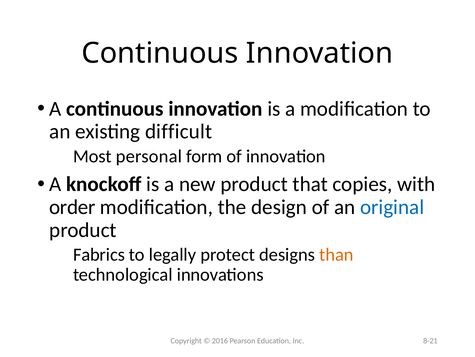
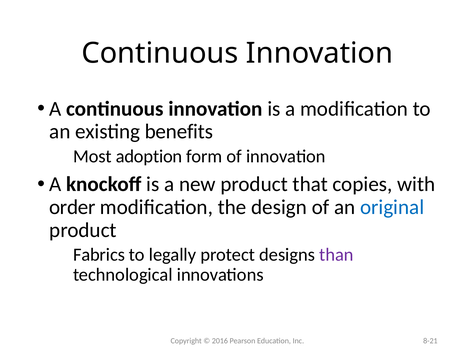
difficult: difficult -> benefits
personal: personal -> adoption
than colour: orange -> purple
